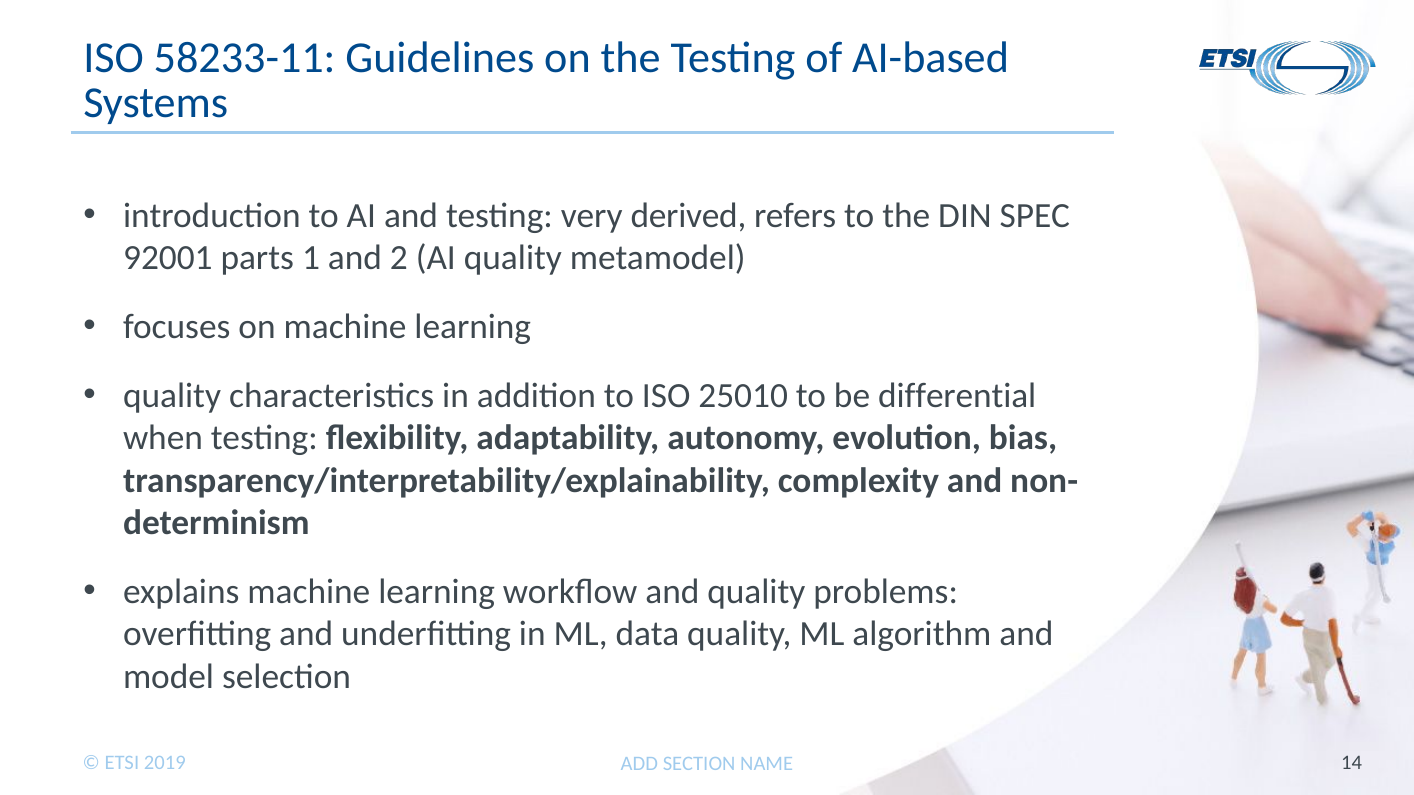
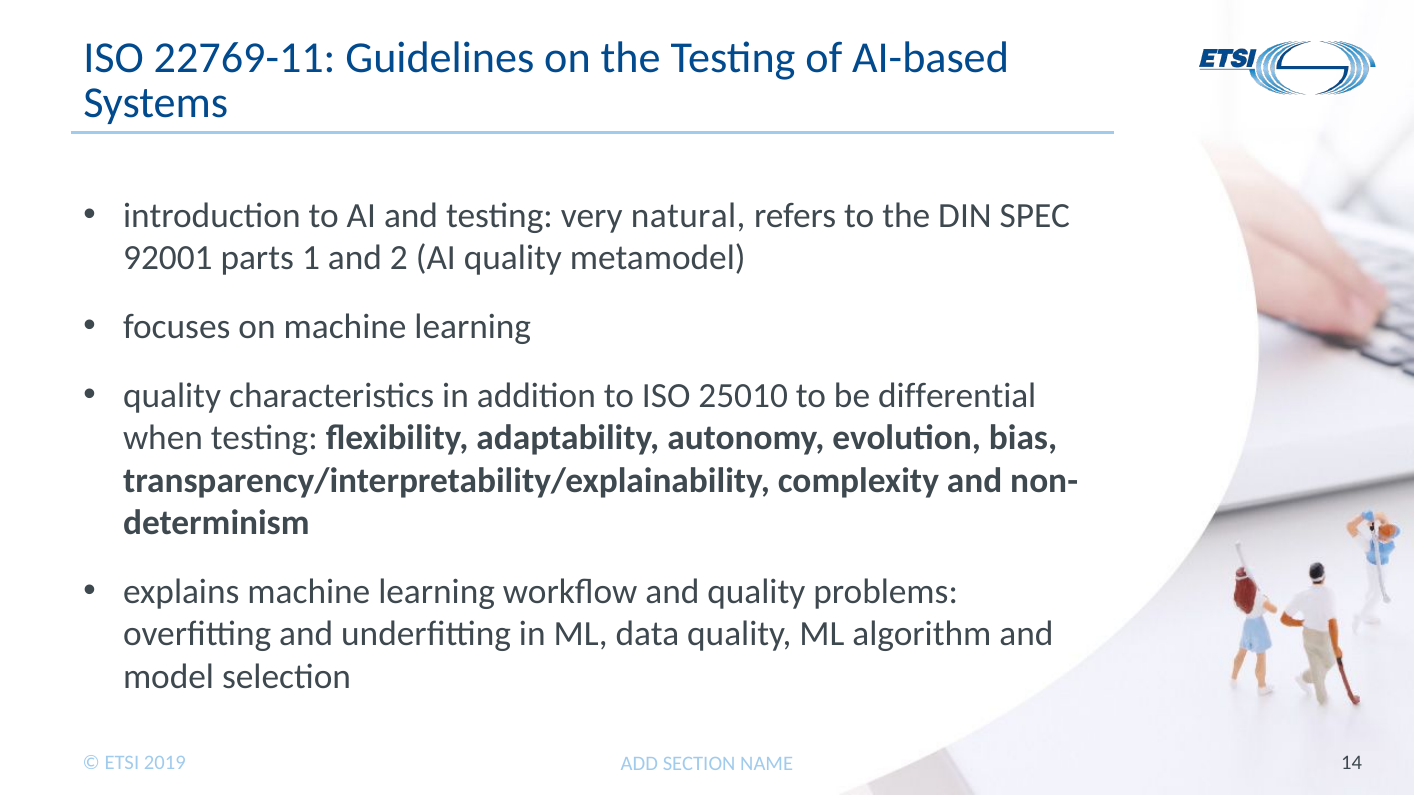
58233-11: 58233-11 -> 22769-11
derived: derived -> natural
